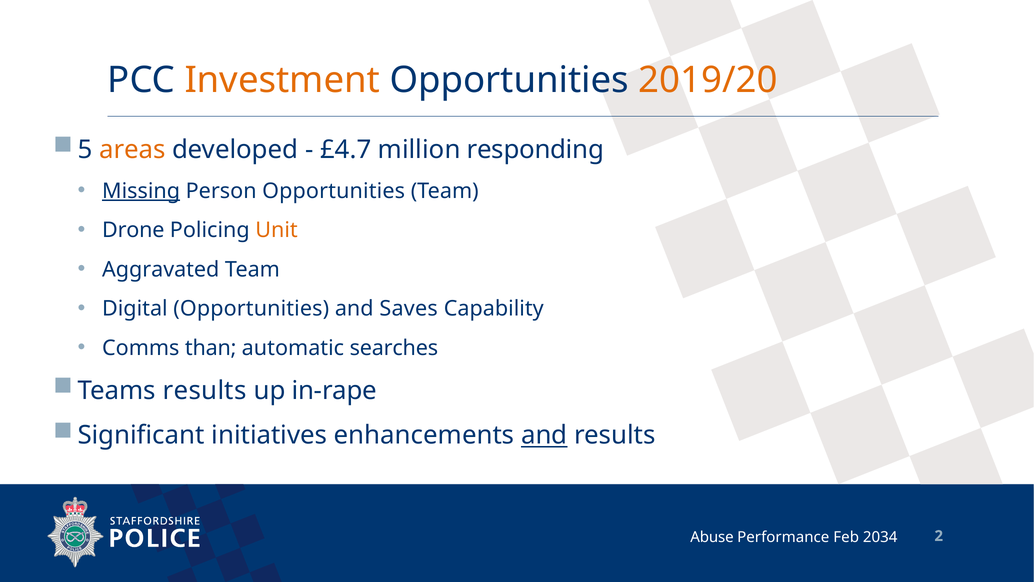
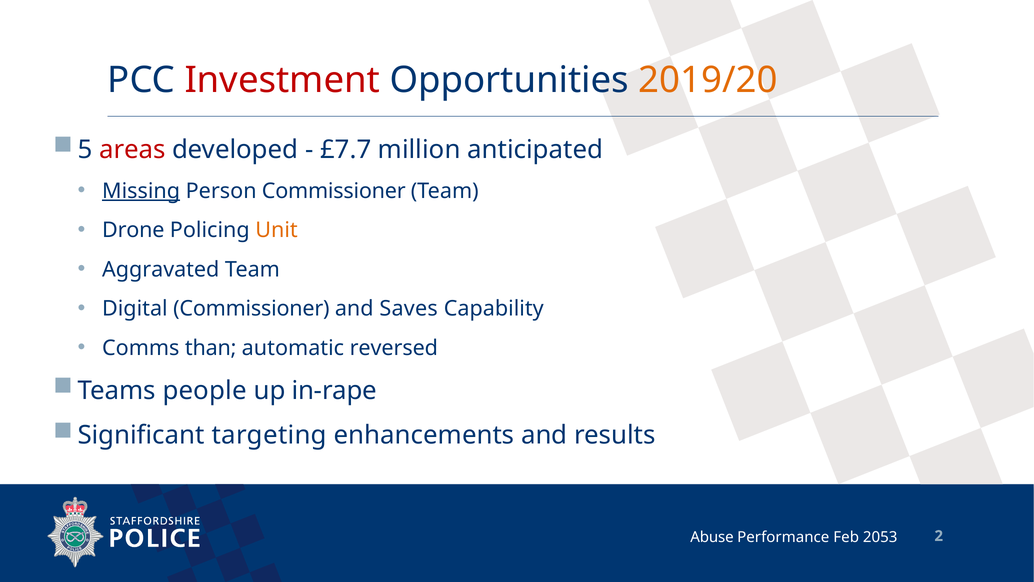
Investment colour: orange -> red
areas colour: orange -> red
£4.7: £4.7 -> £7.7
responding: responding -> anticipated
Person Opportunities: Opportunities -> Commissioner
Digital Opportunities: Opportunities -> Commissioner
searches: searches -> reversed
Teams results: results -> people
initiatives: initiatives -> targeting
and at (544, 435) underline: present -> none
2034: 2034 -> 2053
